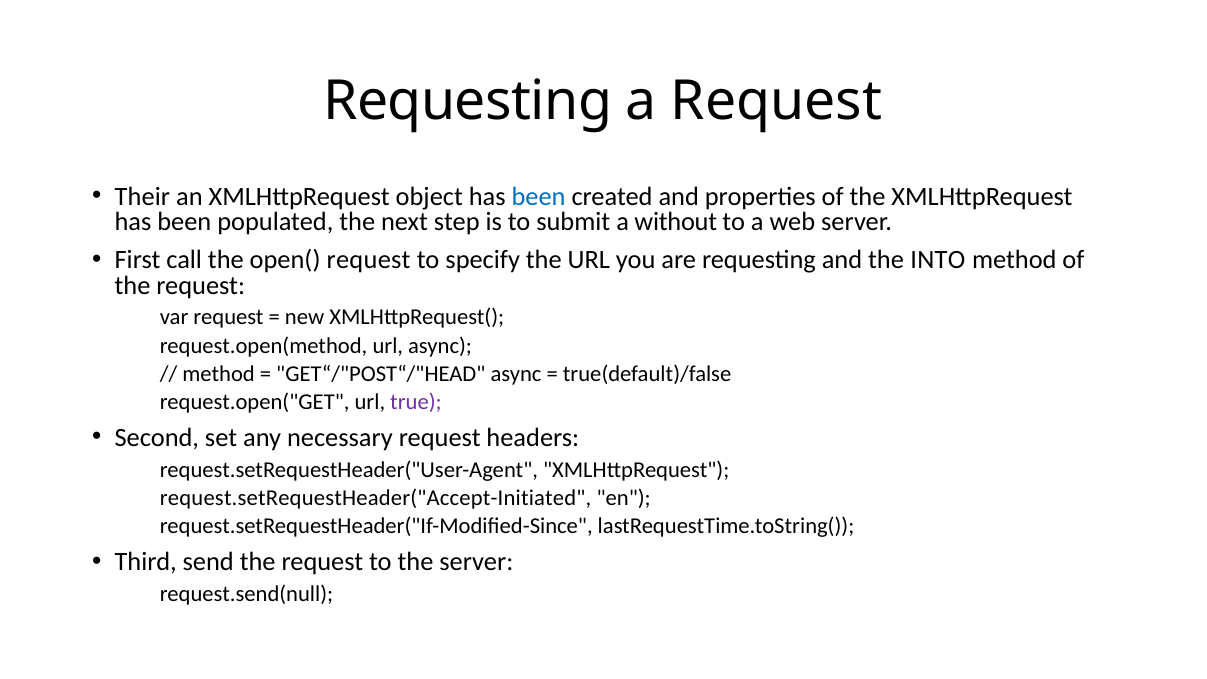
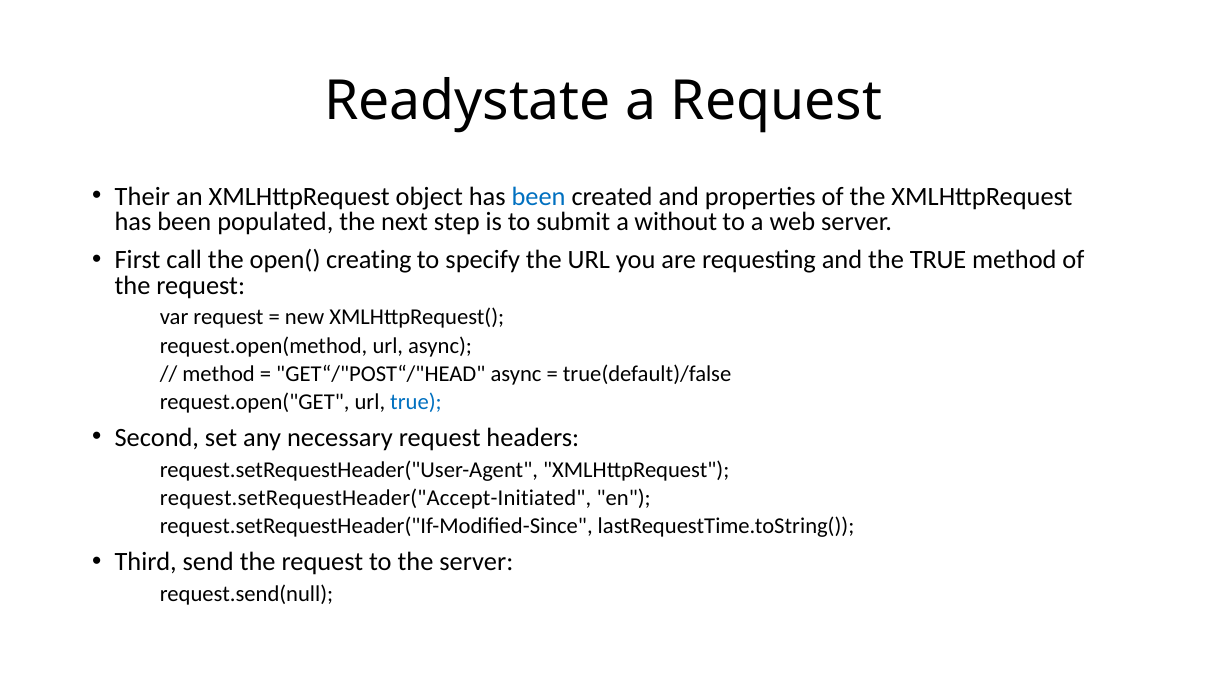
Requesting at (468, 101): Requesting -> Readystate
open( request: request -> creating
the INTO: INTO -> TRUE
true at (416, 402) colour: purple -> blue
